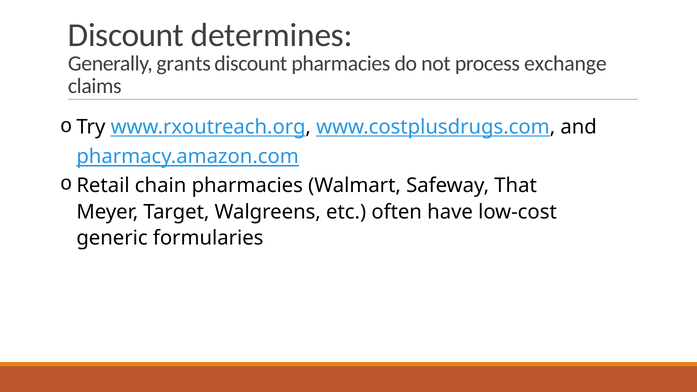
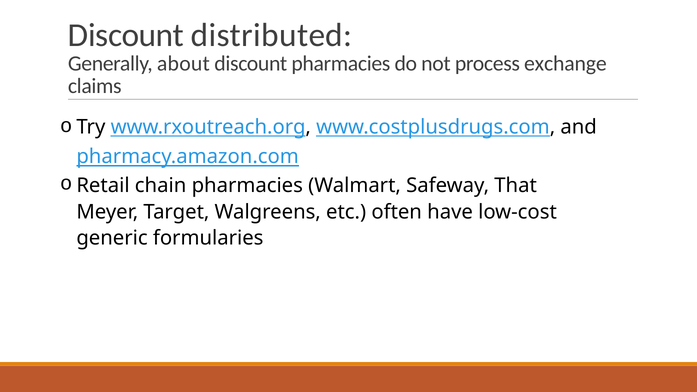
determines: determines -> distributed
grants: grants -> about
